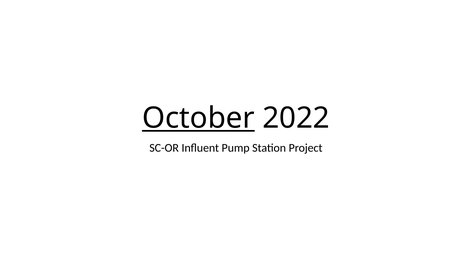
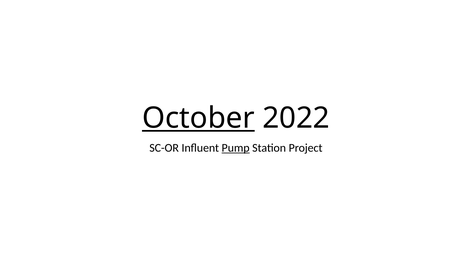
Pump underline: none -> present
